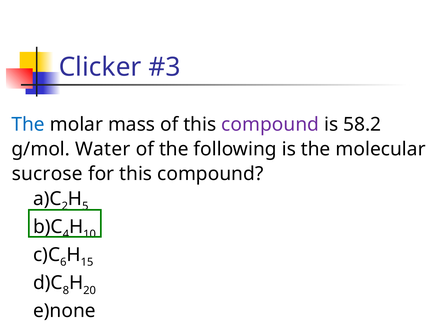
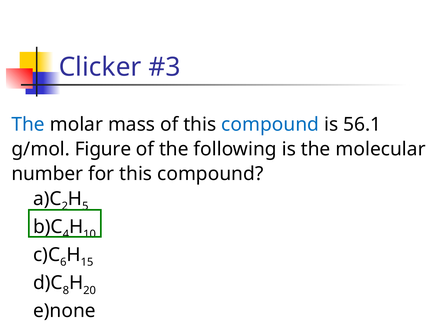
compound at (270, 125) colour: purple -> blue
58.2: 58.2 -> 56.1
Water: Water -> Figure
sucrose: sucrose -> number
